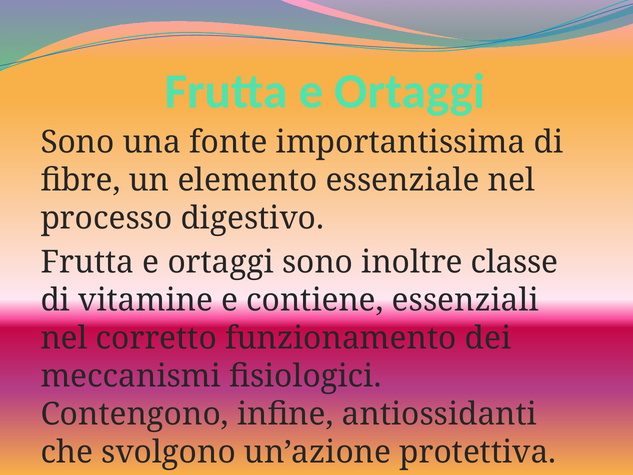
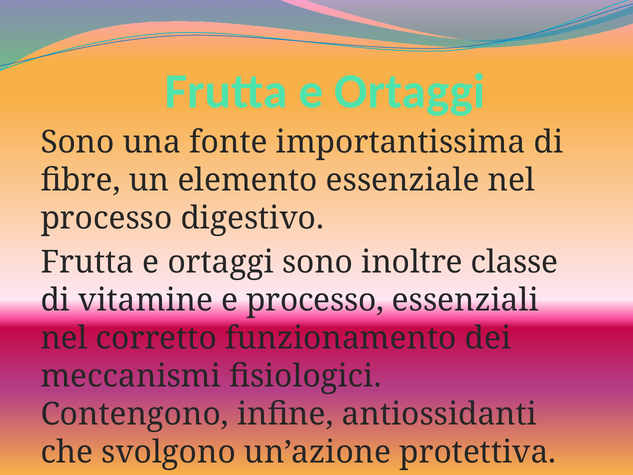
e contiene: contiene -> processo
